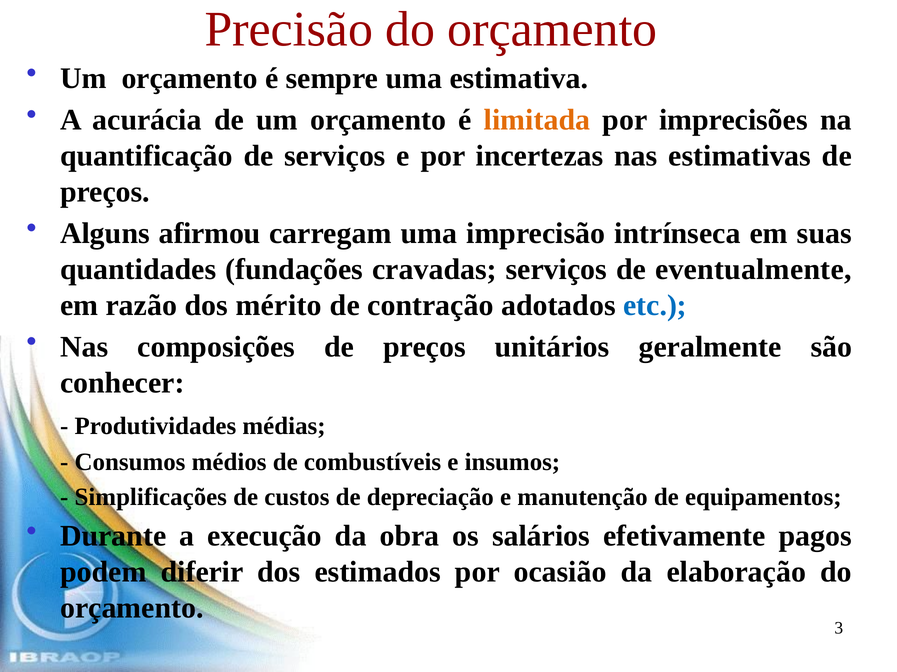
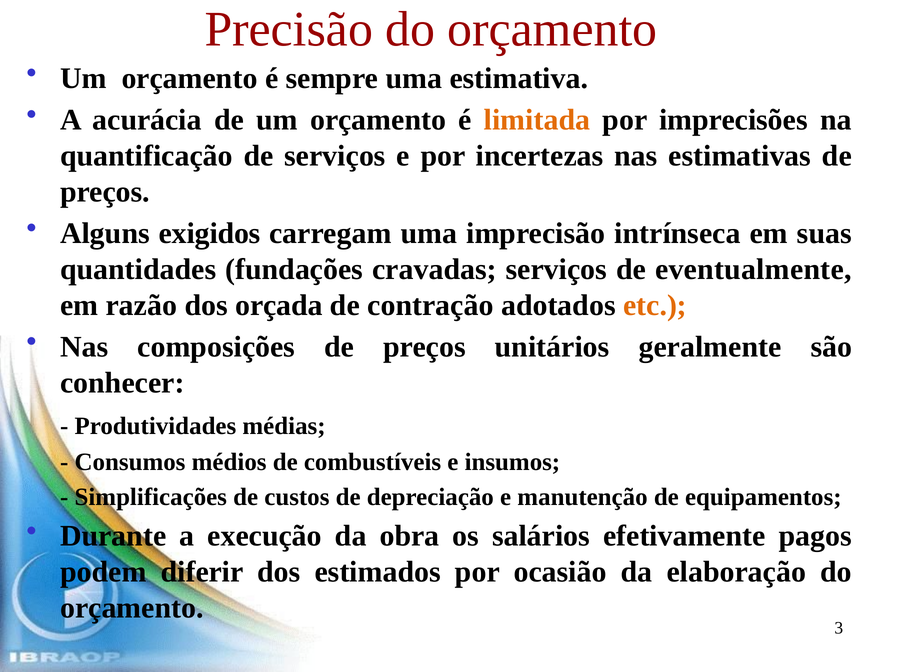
afirmou: afirmou -> exigidos
mérito: mérito -> orçada
etc colour: blue -> orange
